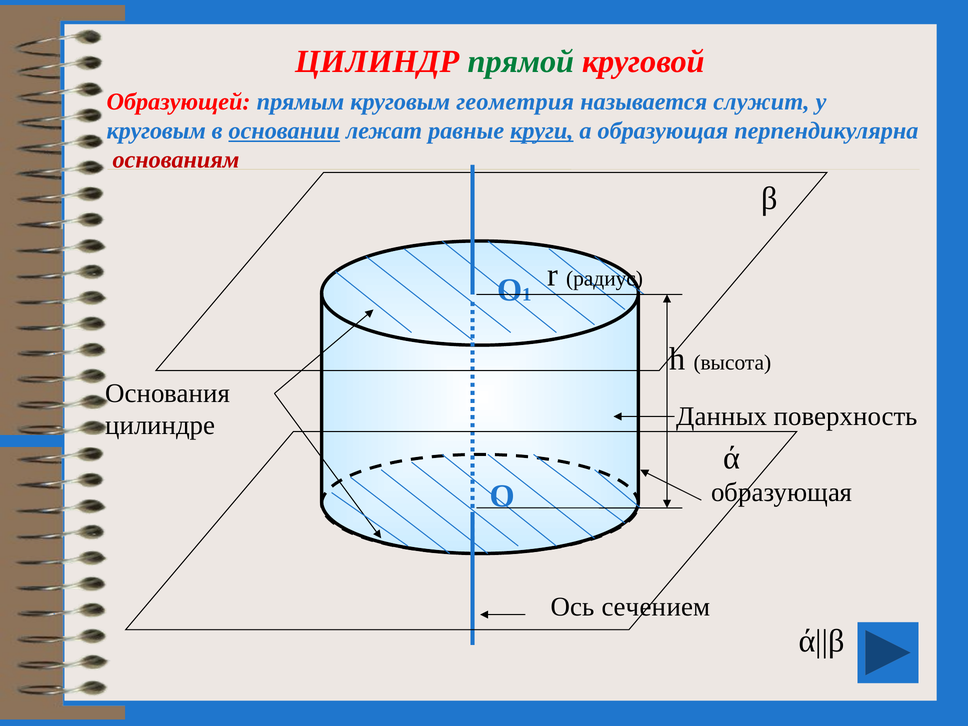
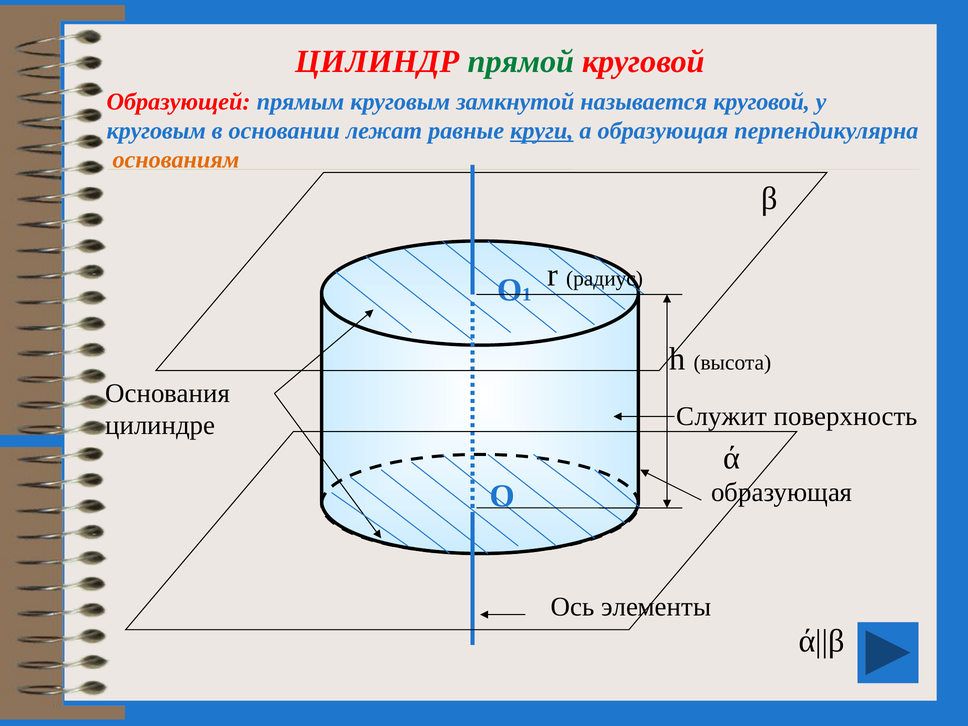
геометрия: геометрия -> замкнутой
называется служит: служит -> круговой
основании underline: present -> none
основаниям colour: red -> orange
Данных: Данных -> Служит
сечением: сечением -> элементы
